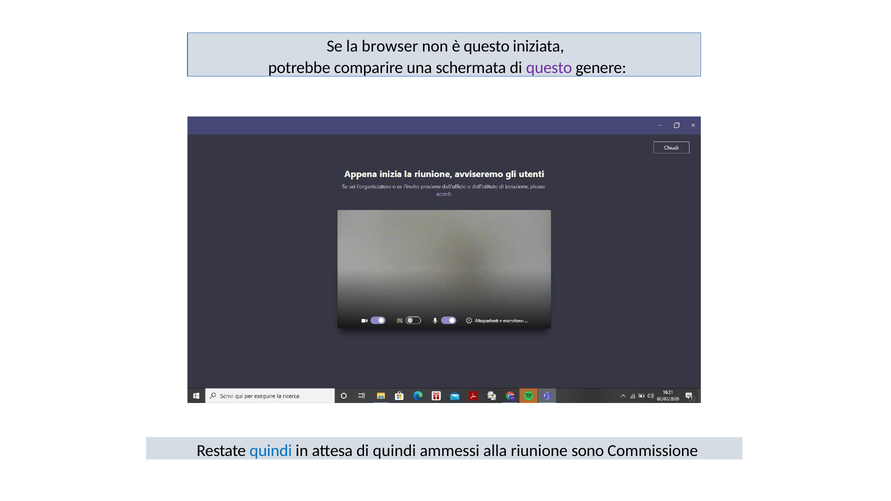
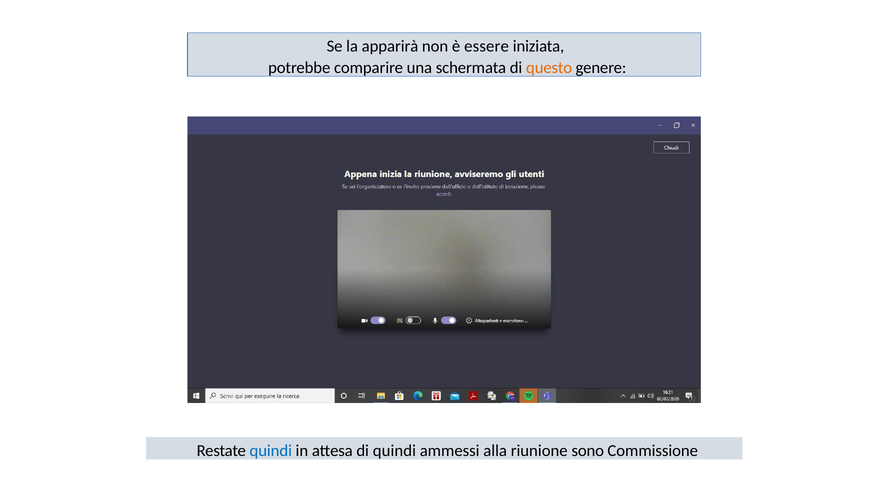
browser: browser -> apparirà
è questo: questo -> essere
questo at (549, 68) colour: purple -> orange
